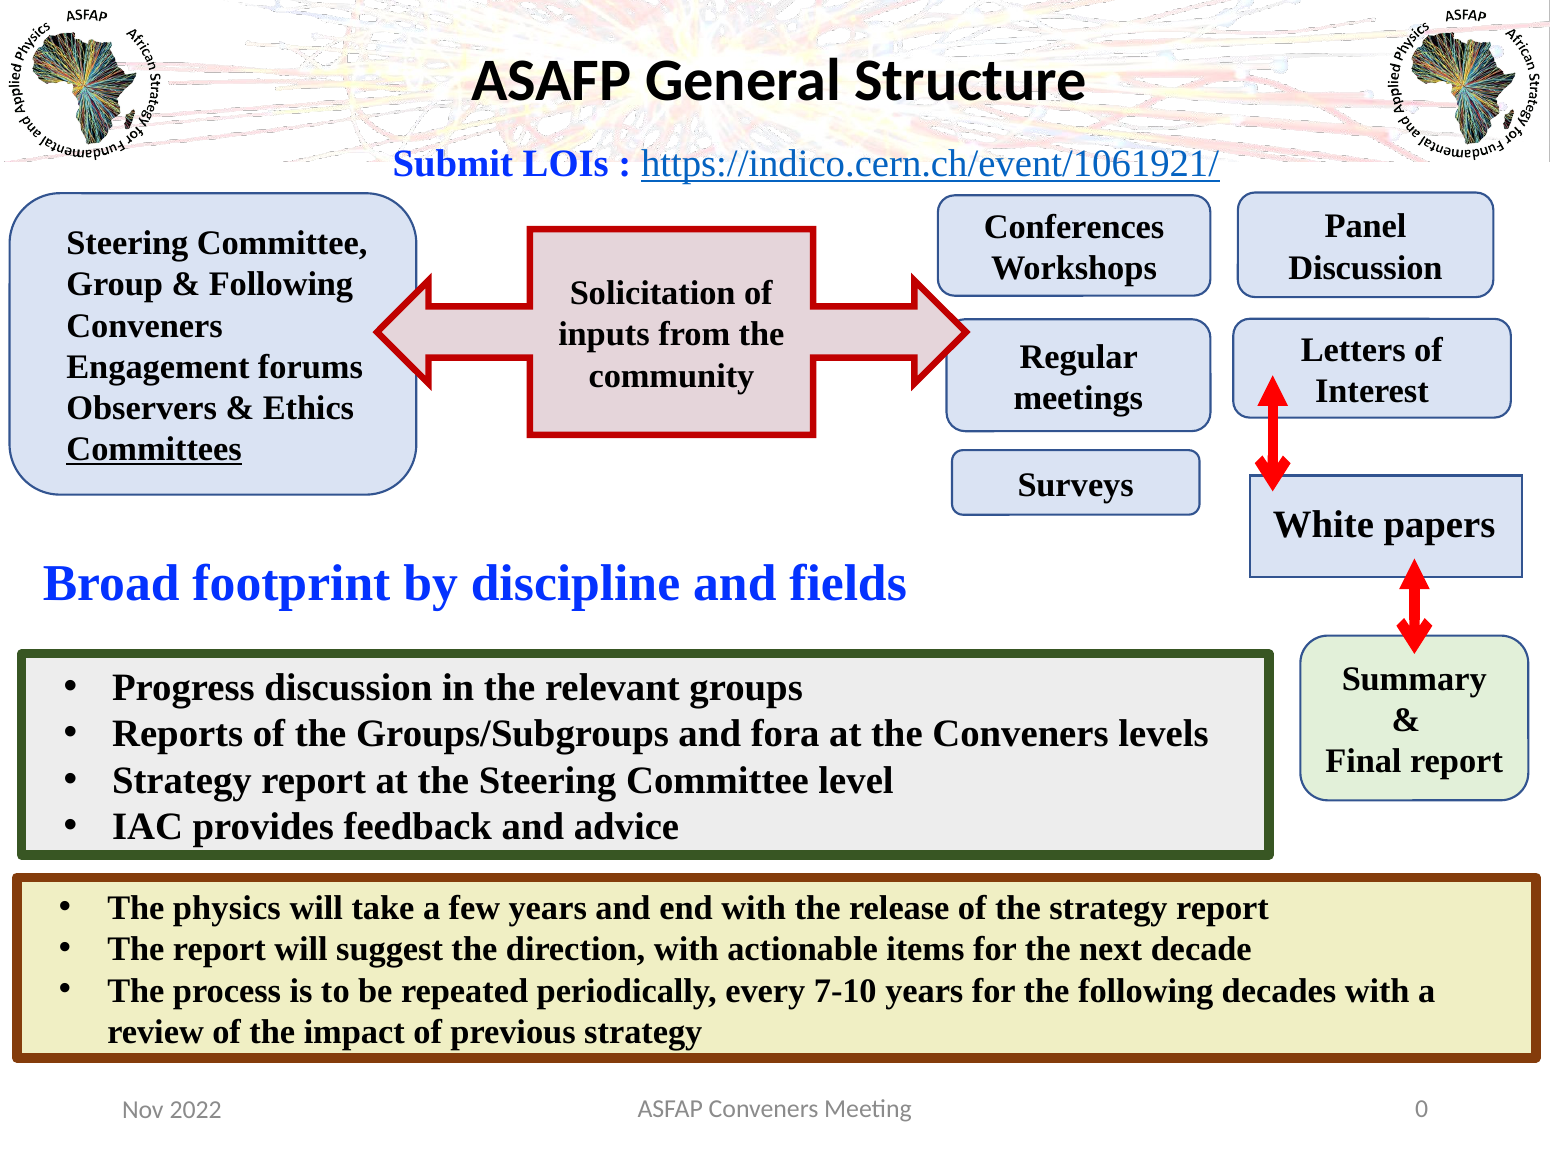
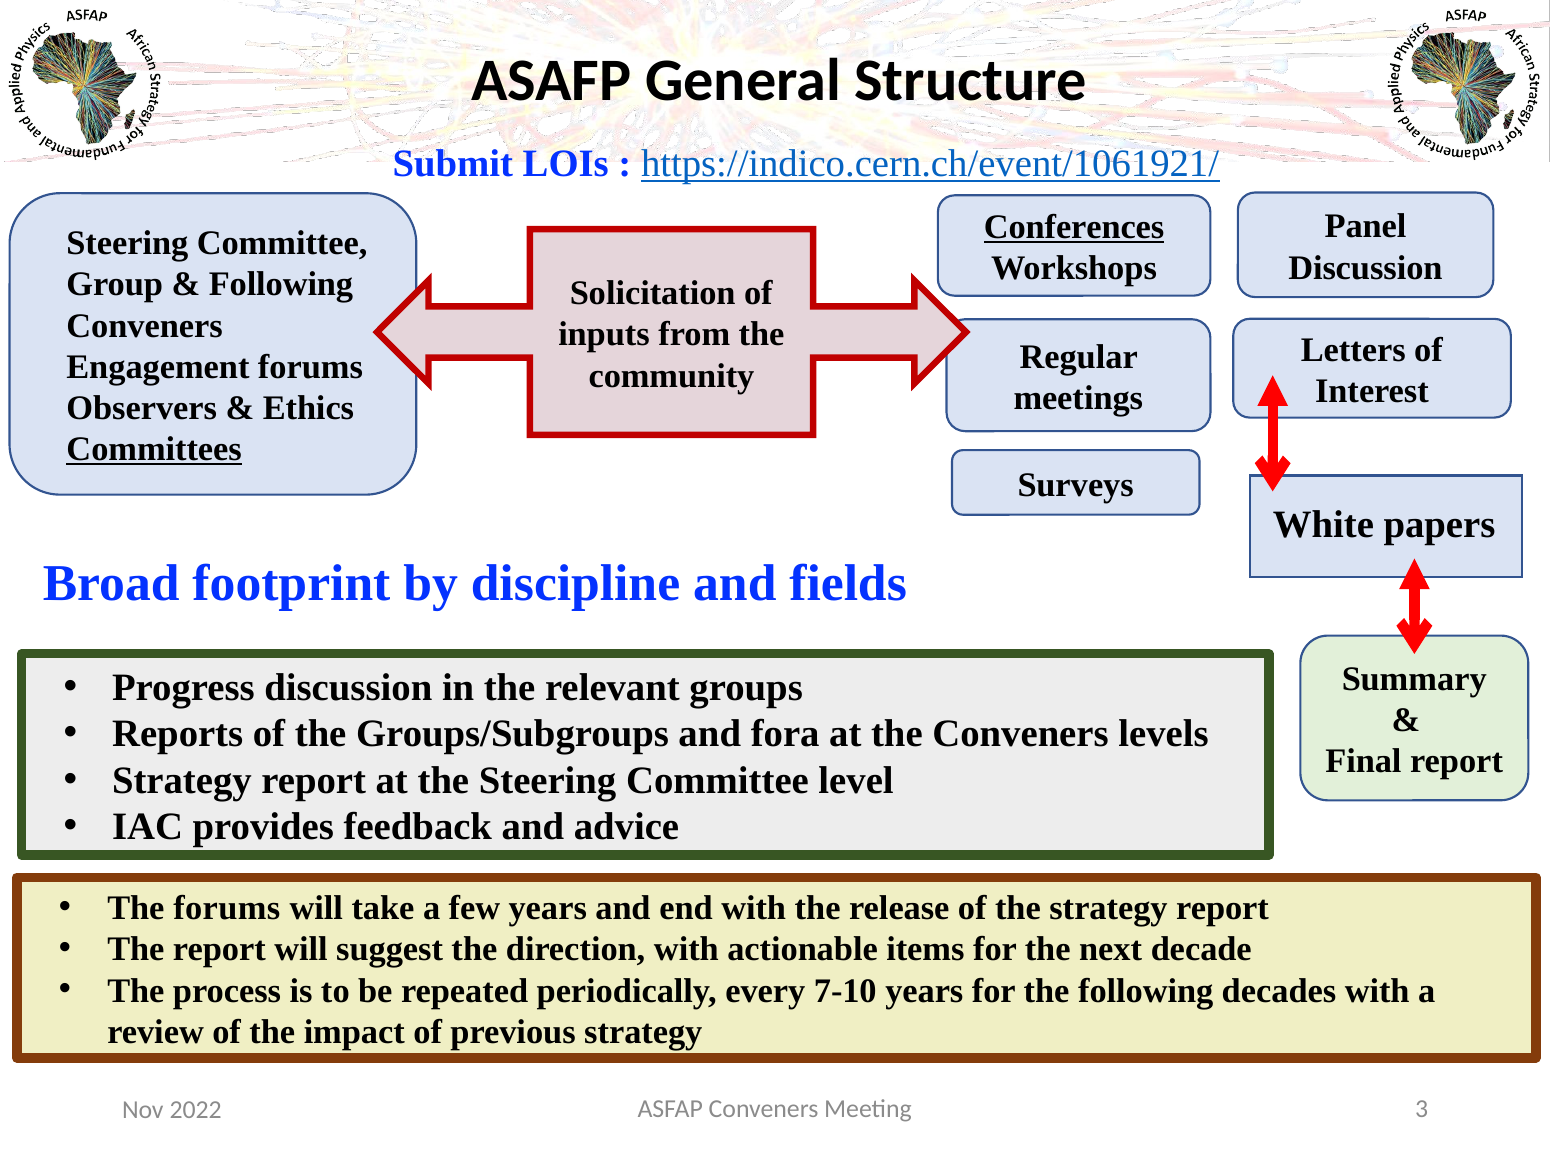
Conferences underline: none -> present
The physics: physics -> forums
0: 0 -> 3
